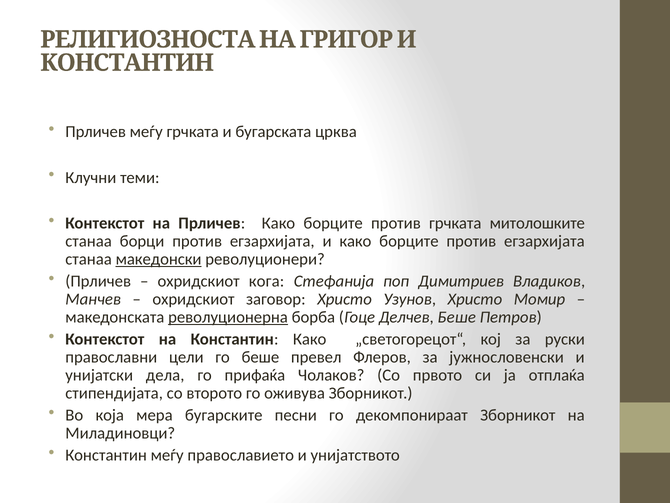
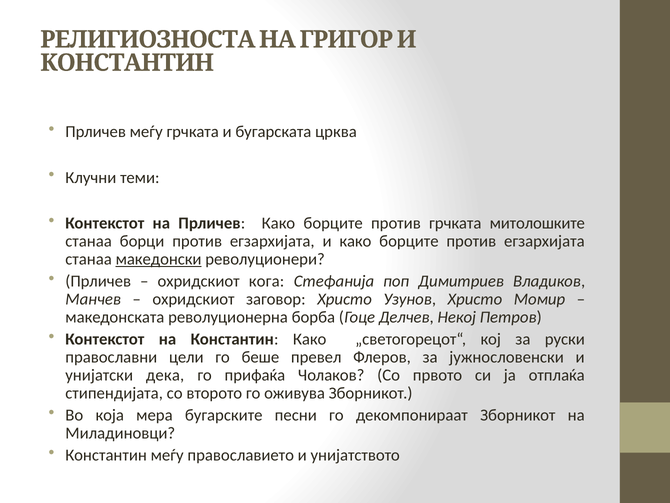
револуционерна underline: present -> none
Делчев Беше: Беше -> Некој
дела: дела -> дека
